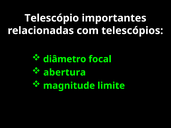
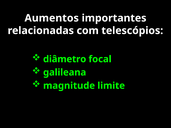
Telescópio: Telescópio -> Aumentos
abertura: abertura -> galileana
